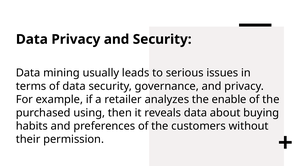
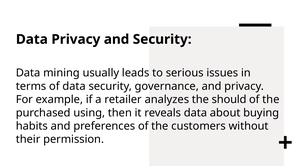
enable: enable -> should
